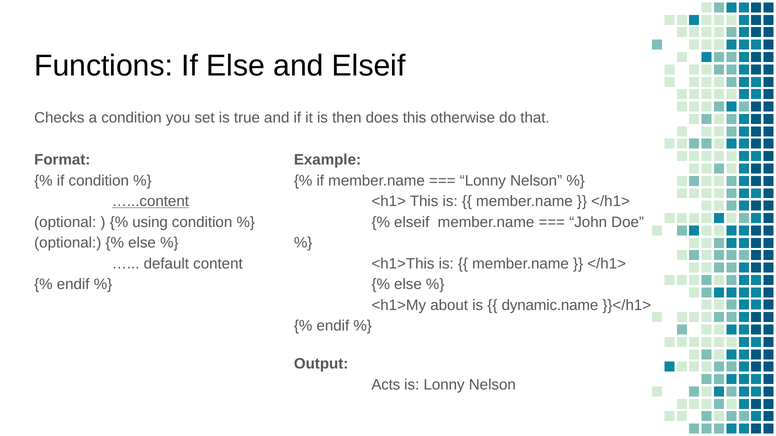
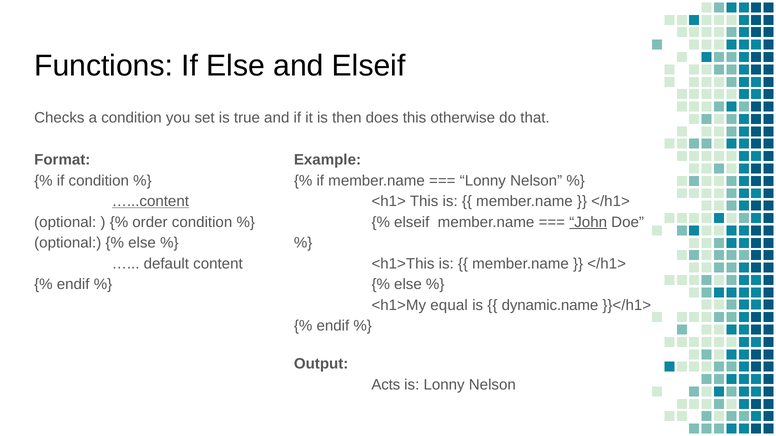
using: using -> order
John underline: none -> present
about: about -> equal
